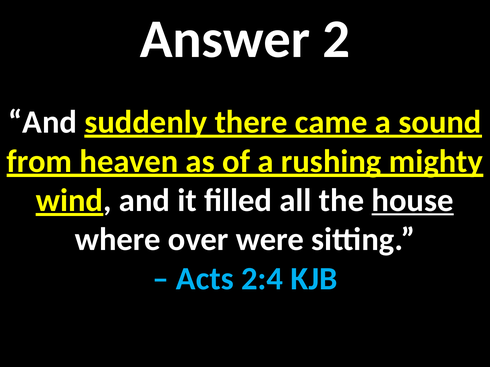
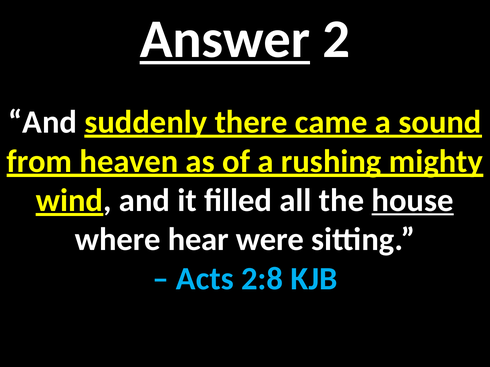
Answer underline: none -> present
over: over -> hear
2:4: 2:4 -> 2:8
